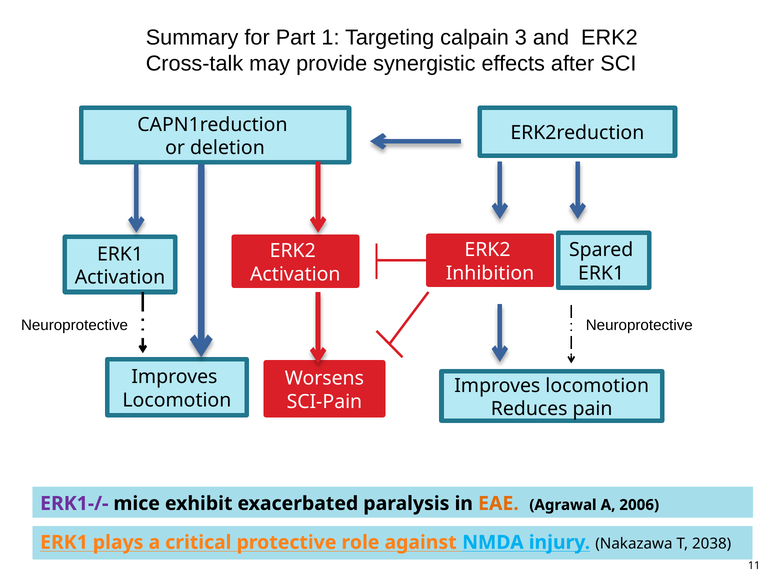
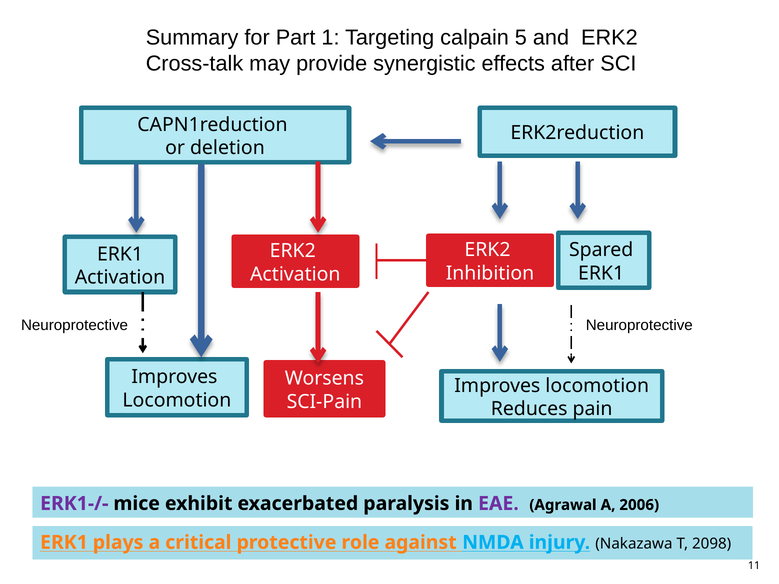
3: 3 -> 5
EAE colour: orange -> purple
2038: 2038 -> 2098
